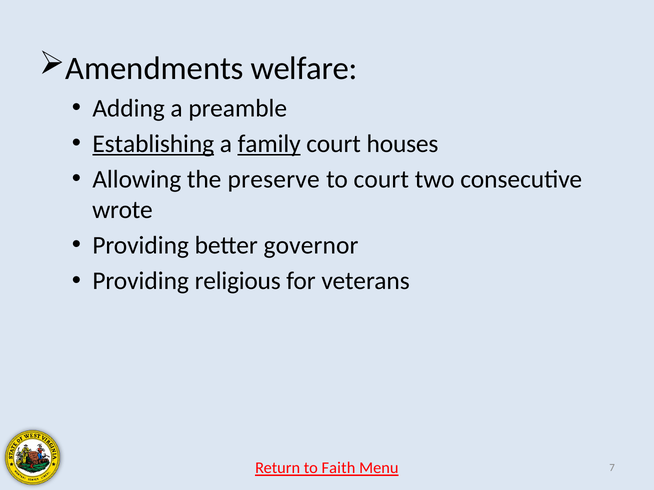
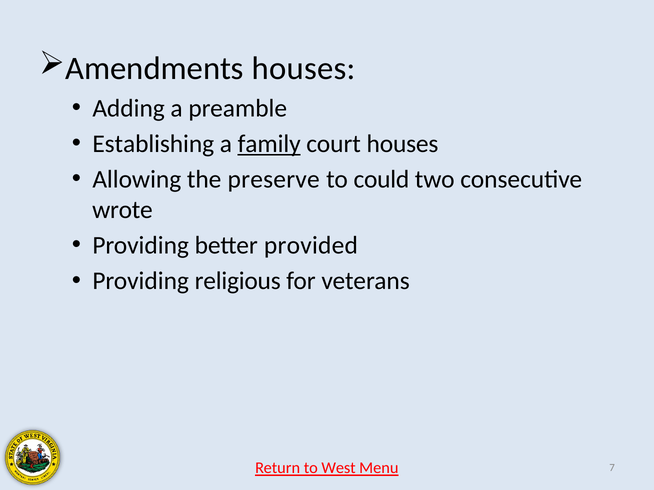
Amendments welfare: welfare -> houses
Establishing underline: present -> none
to court: court -> could
governor: governor -> provided
Faith: Faith -> West
